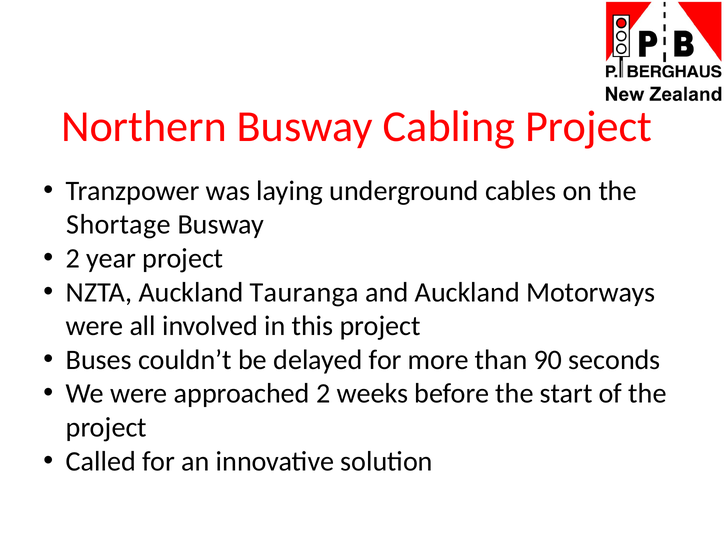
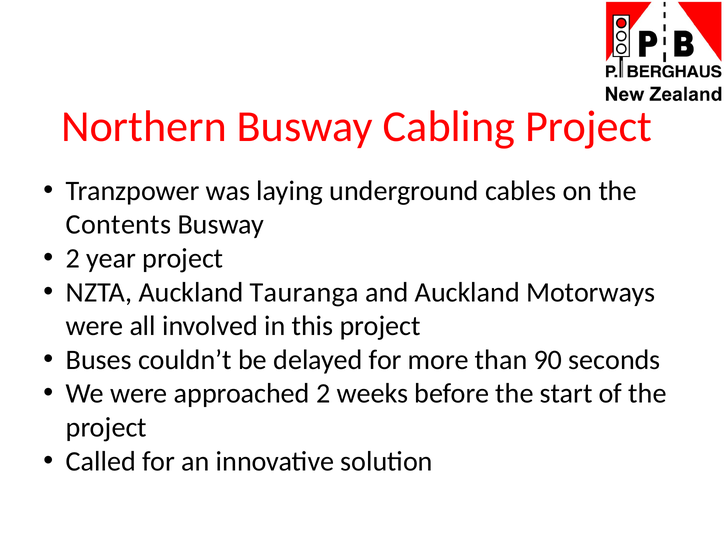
Shortage: Shortage -> Contents
